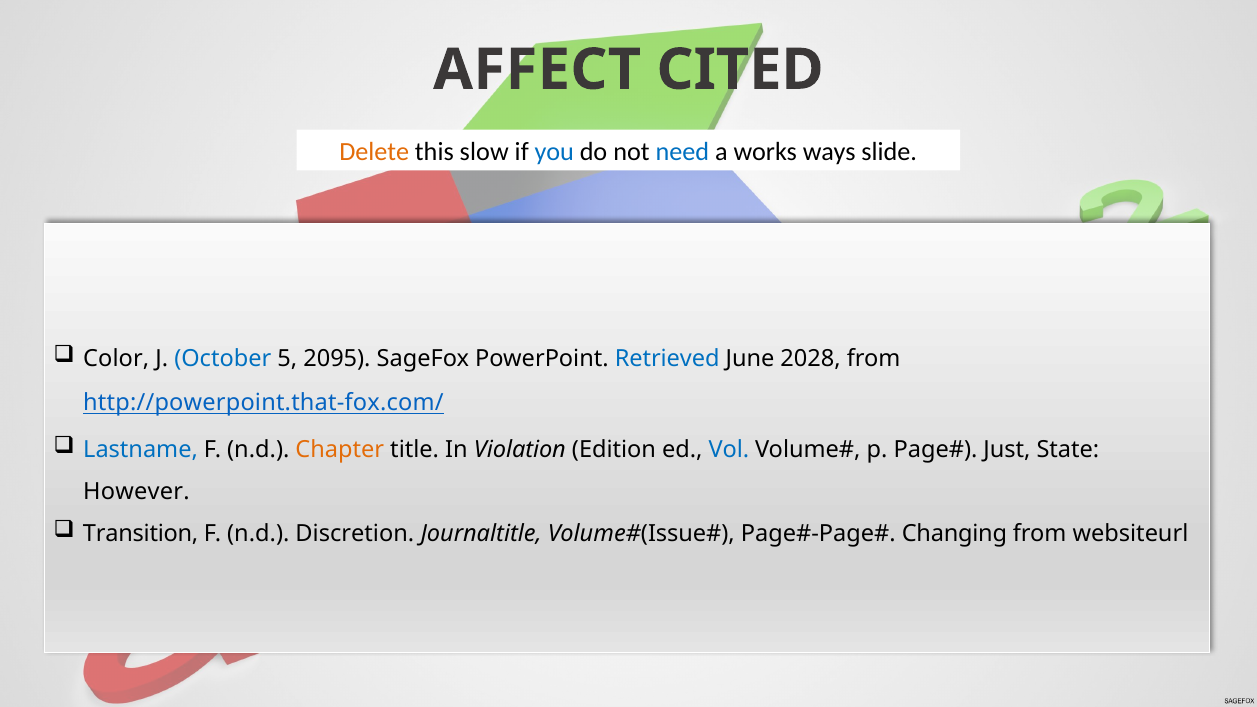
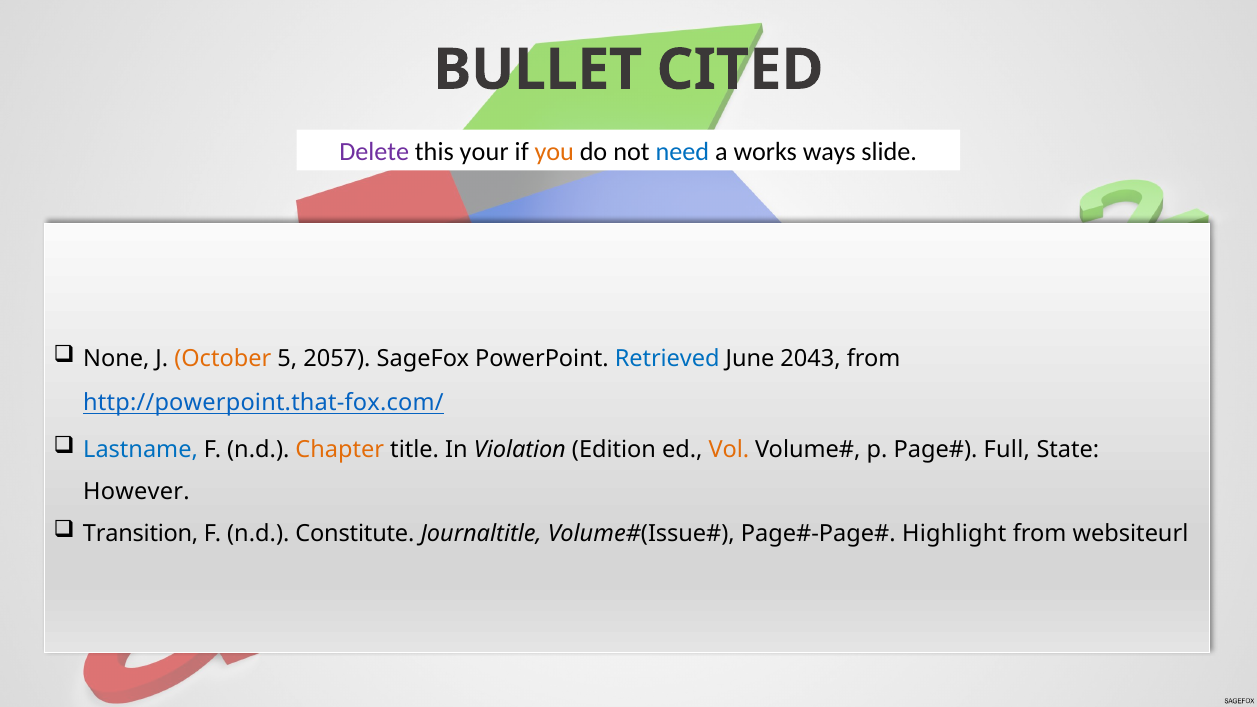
AFFECT: AFFECT -> BULLET
Delete colour: orange -> purple
slow: slow -> your
you colour: blue -> orange
Color: Color -> None
October colour: blue -> orange
2095: 2095 -> 2057
2028: 2028 -> 2043
Vol colour: blue -> orange
Just: Just -> Full
Discretion: Discretion -> Constitute
Changing: Changing -> Highlight
